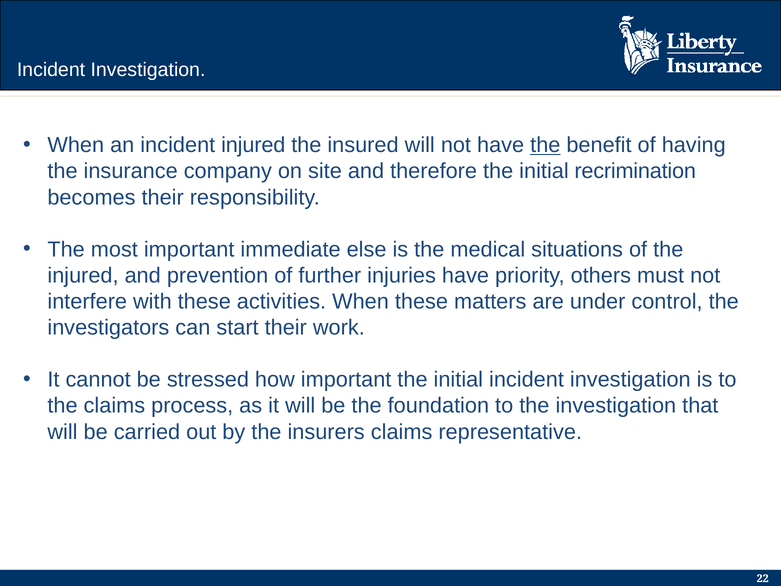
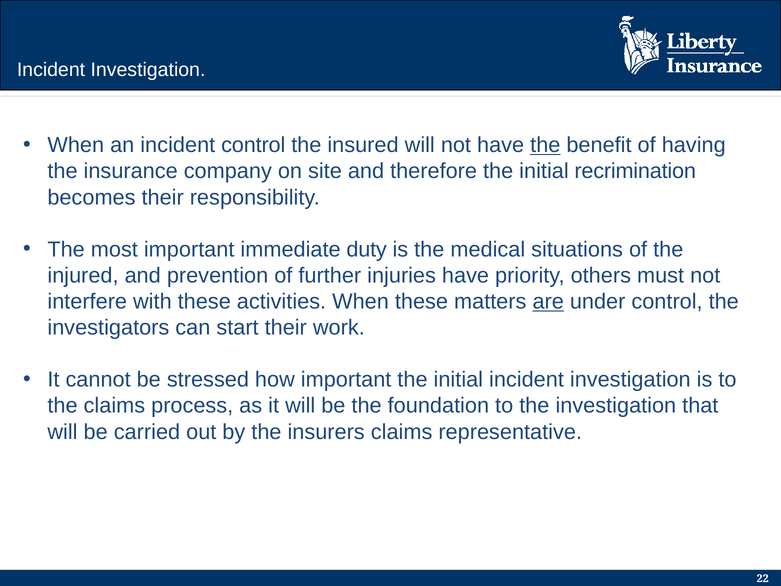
incident injured: injured -> control
else: else -> duty
are underline: none -> present
